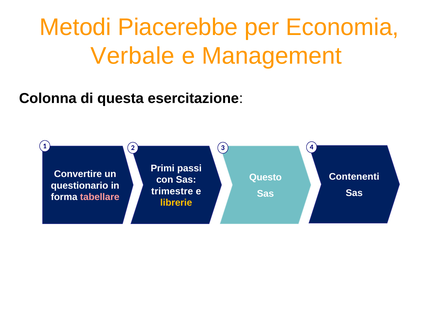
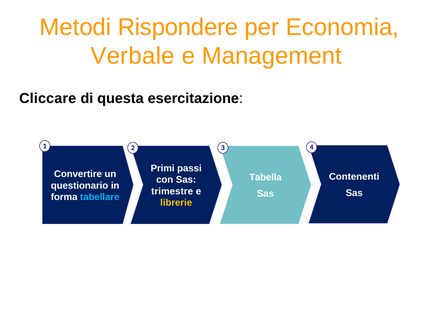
Piacerebbe: Piacerebbe -> Rispondere
Colonna: Colonna -> Cliccare
Questo: Questo -> Tabella
tabellare colour: pink -> light blue
